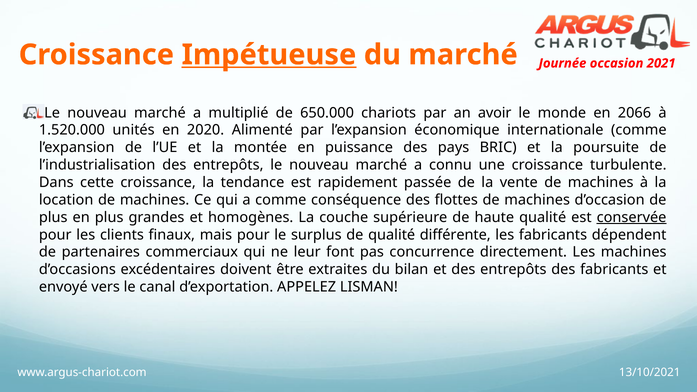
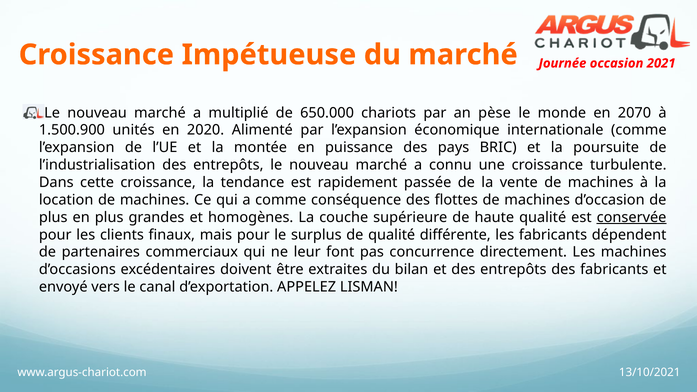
Impétueuse underline: present -> none
avoir: avoir -> pèse
2066: 2066 -> 2070
1.520.000: 1.520.000 -> 1.500.900
